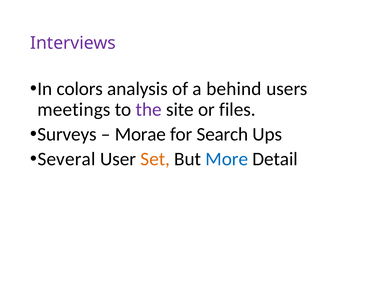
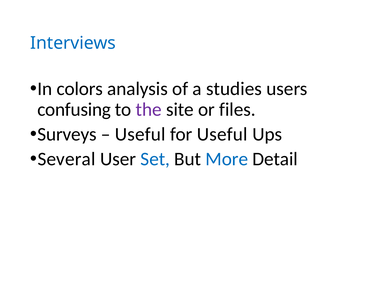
Interviews colour: purple -> blue
behind: behind -> studies
meetings: meetings -> confusing
Morae at (140, 134): Morae -> Useful
for Search: Search -> Useful
Set colour: orange -> blue
